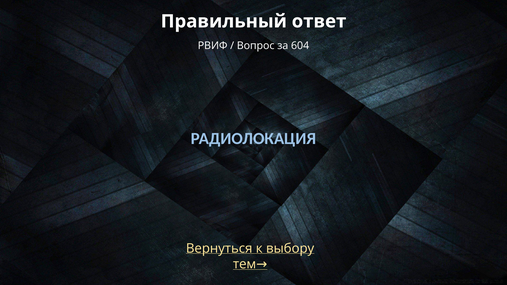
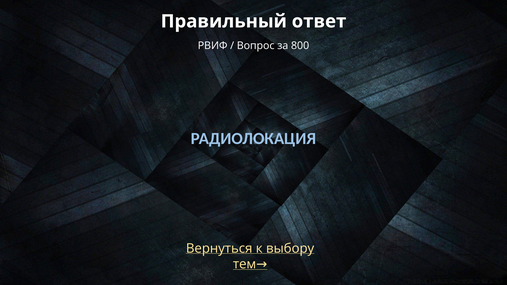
604: 604 -> 800
